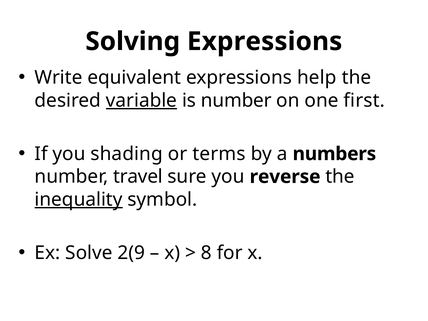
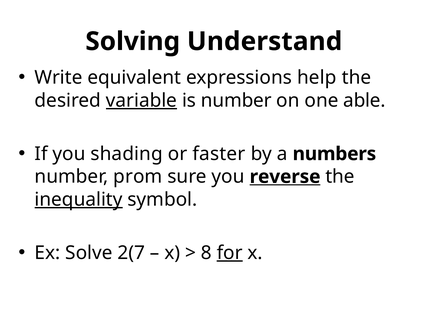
Solving Expressions: Expressions -> Understand
first: first -> able
terms: terms -> faster
travel: travel -> prom
reverse underline: none -> present
2(9: 2(9 -> 2(7
for underline: none -> present
